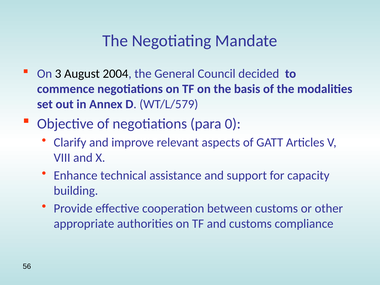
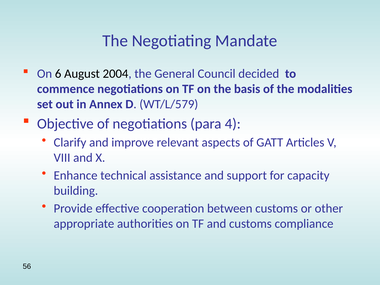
3: 3 -> 6
0: 0 -> 4
